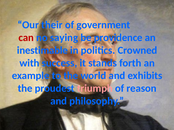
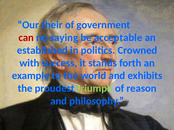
providence: providence -> acceptable
inestimable: inestimable -> established
triumph colour: pink -> light green
